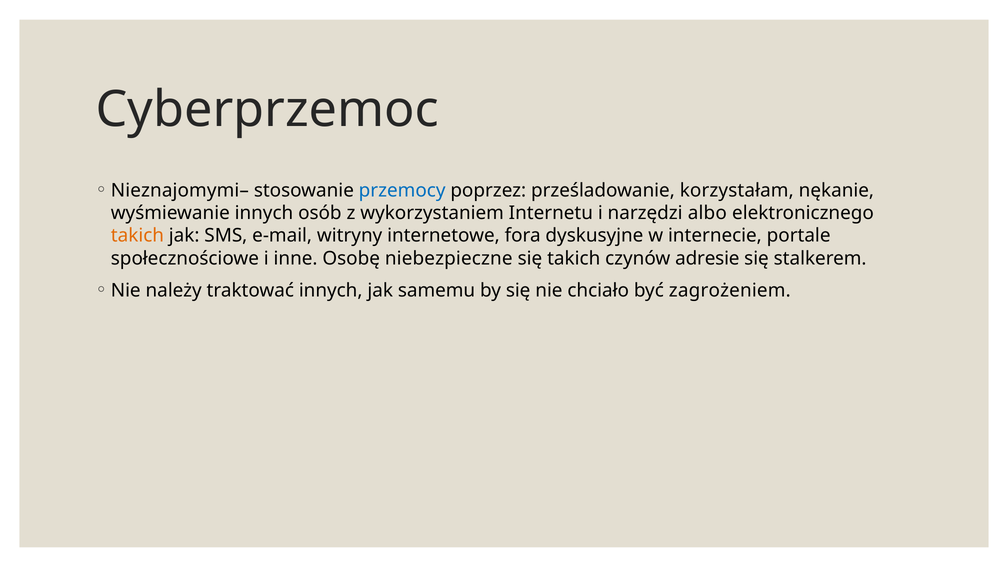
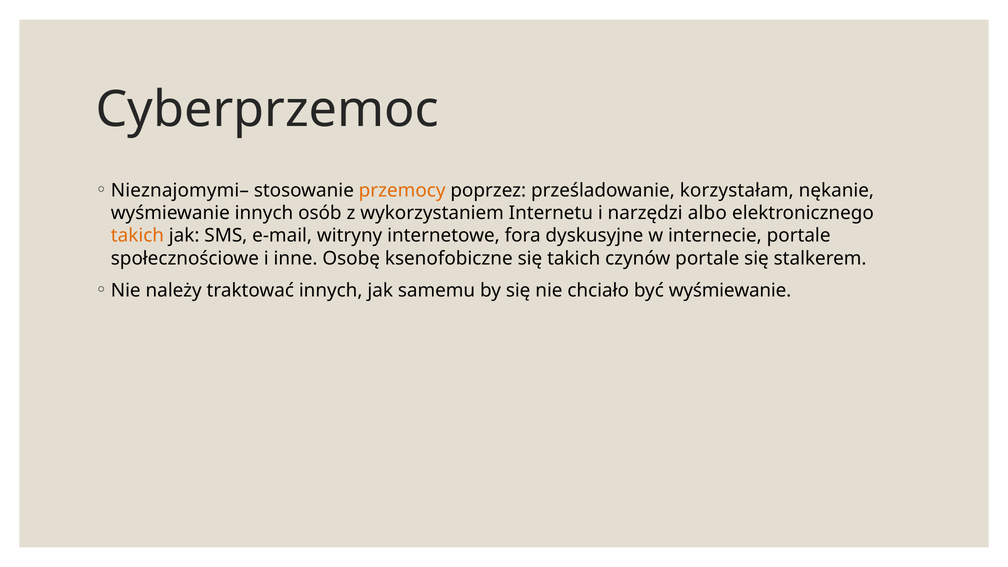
przemocy colour: blue -> orange
niebezpieczne: niebezpieczne -> ksenofobiczne
czynów adresie: adresie -> portale
być zagrożeniem: zagrożeniem -> wyśmiewanie
